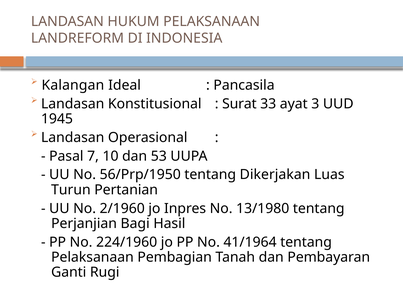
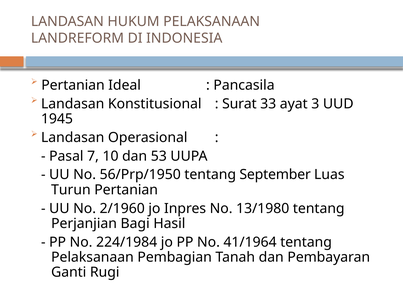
Kalangan at (73, 85): Kalangan -> Pertanian
Dikerjakan: Dikerjakan -> September
224/1960: 224/1960 -> 224/1984
